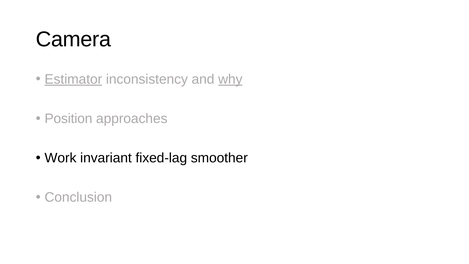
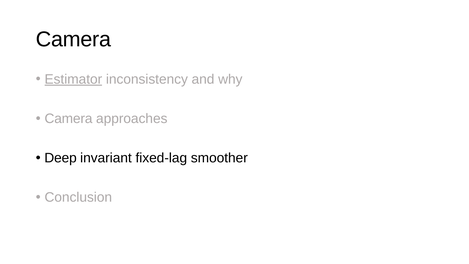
why underline: present -> none
Position at (68, 119): Position -> Camera
Work: Work -> Deep
